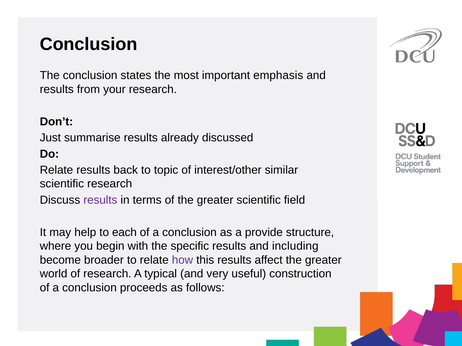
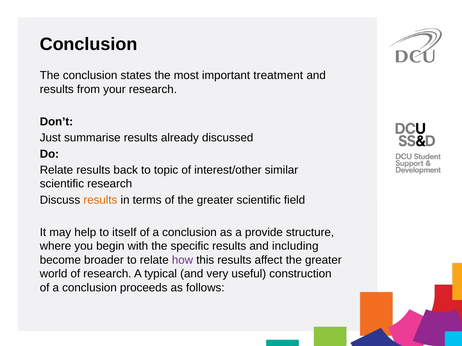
emphasis: emphasis -> treatment
results at (100, 200) colour: purple -> orange
each: each -> itself
